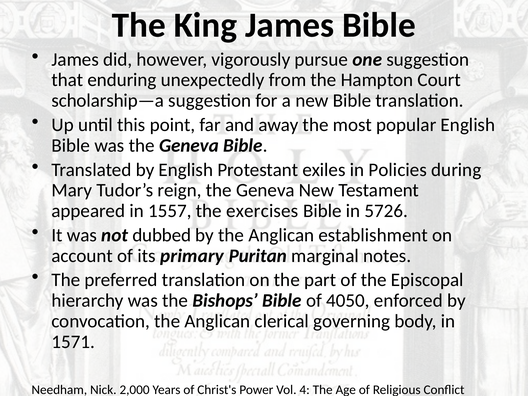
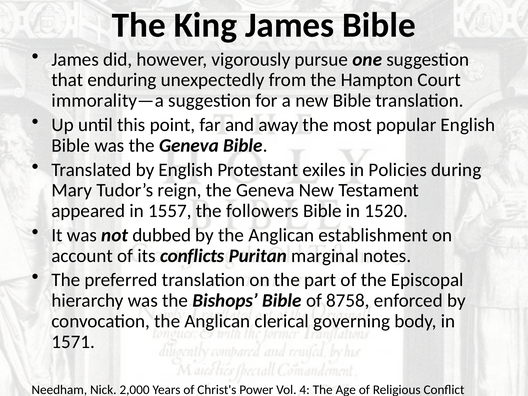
scholarship—a: scholarship—a -> immorality—a
exercises: exercises -> followers
5726: 5726 -> 1520
primary: primary -> conflicts
4050: 4050 -> 8758
